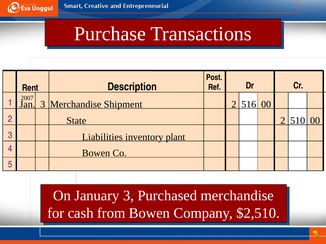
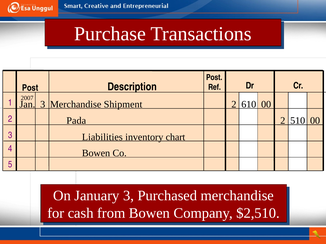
Rent at (30, 88): Rent -> Post
516: 516 -> 610
State: State -> Pada
plant: plant -> chart
